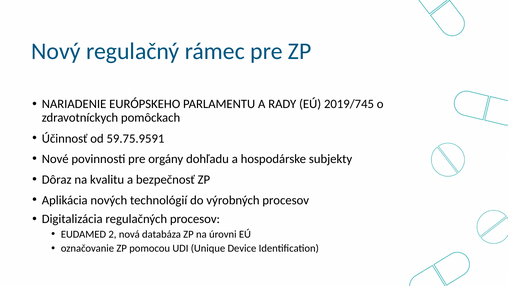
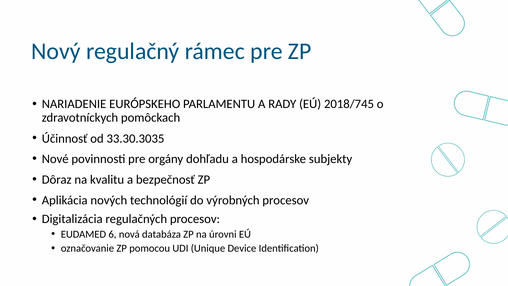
2019/745: 2019/745 -> 2018/745
59.75.9591: 59.75.9591 -> 33.30.3035
2: 2 -> 6
